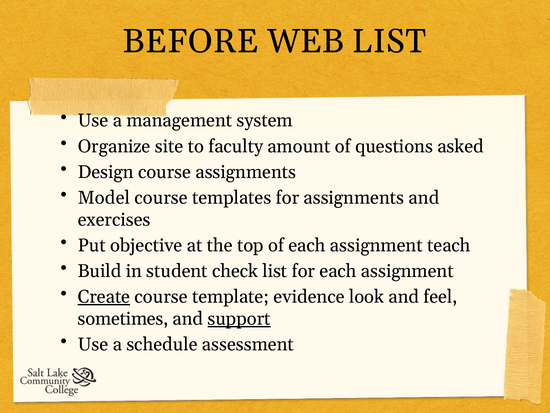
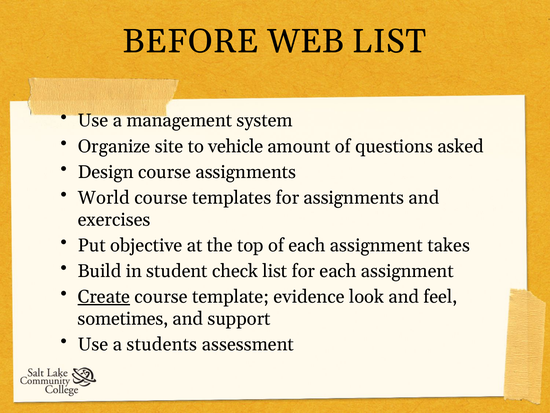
faculty: faculty -> vehicle
Model: Model -> World
teach: teach -> takes
support underline: present -> none
schedule: schedule -> students
